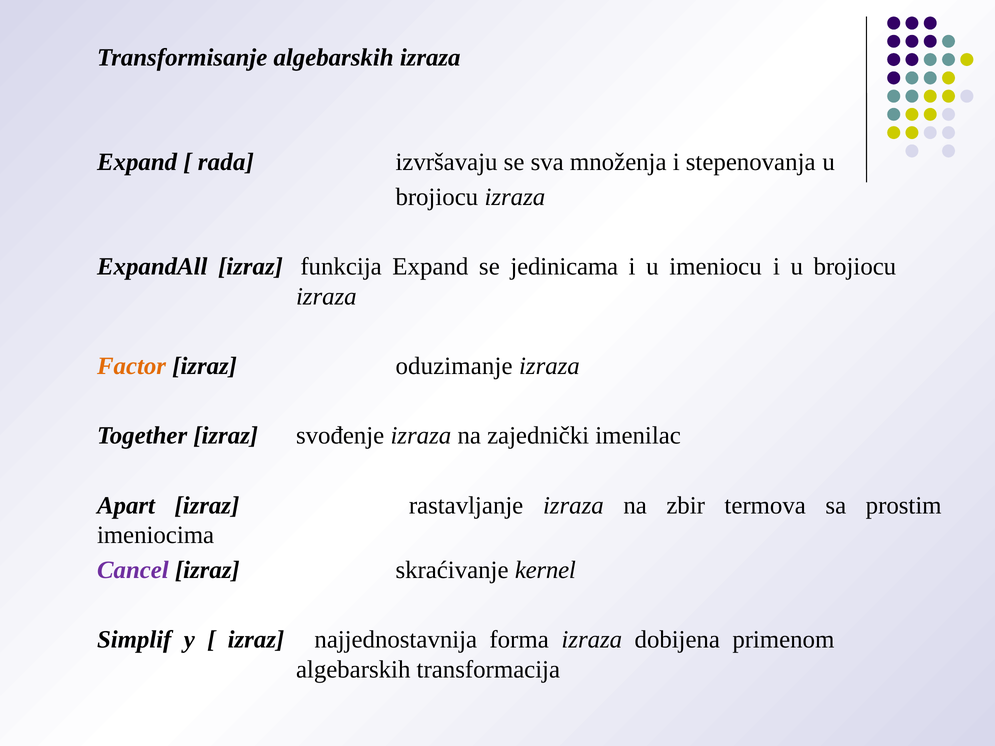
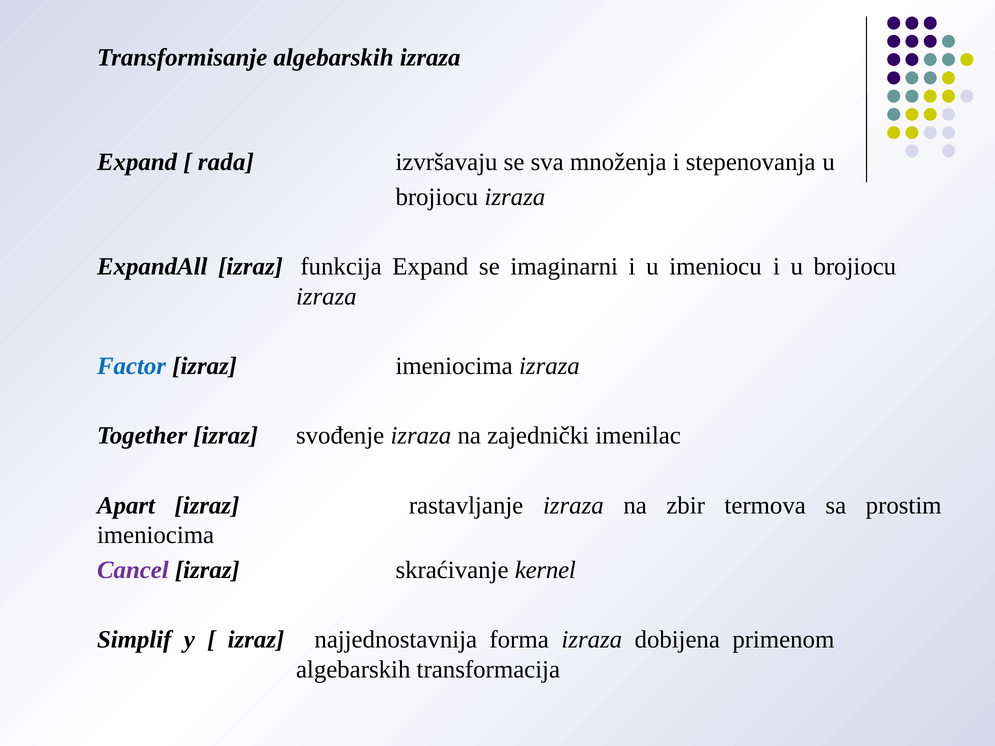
jedinicama: jedinicama -> imaginarni
Factor colour: orange -> blue
izraz oduzimanje: oduzimanje -> imeniocima
